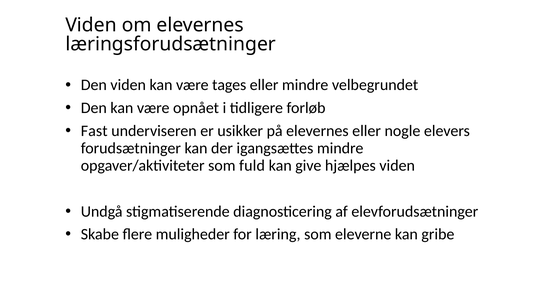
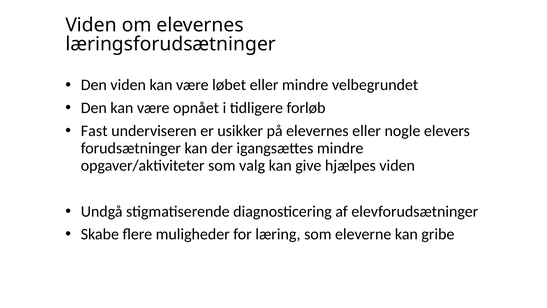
tages: tages -> løbet
fuld: fuld -> valg
